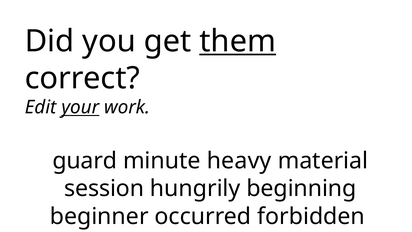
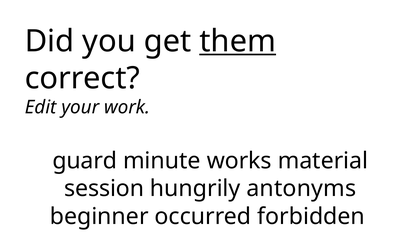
your underline: present -> none
heavy: heavy -> works
beginning: beginning -> antonyms
